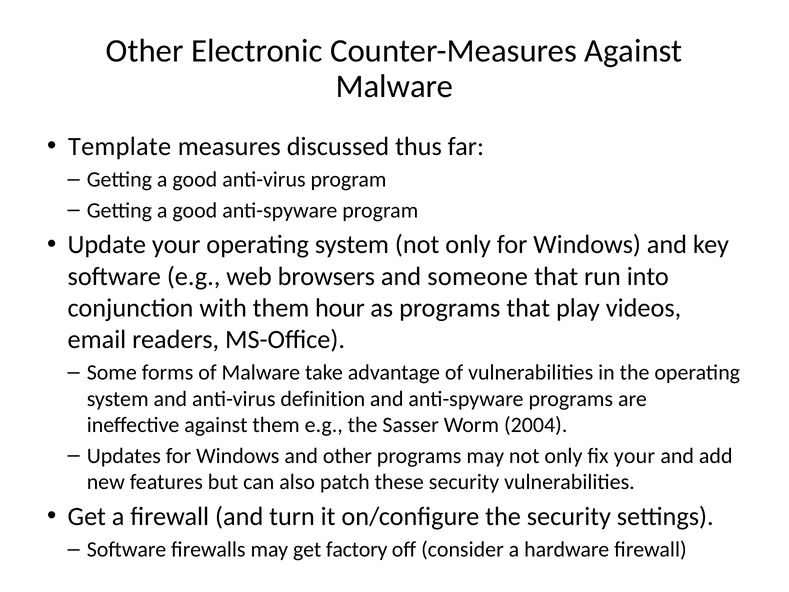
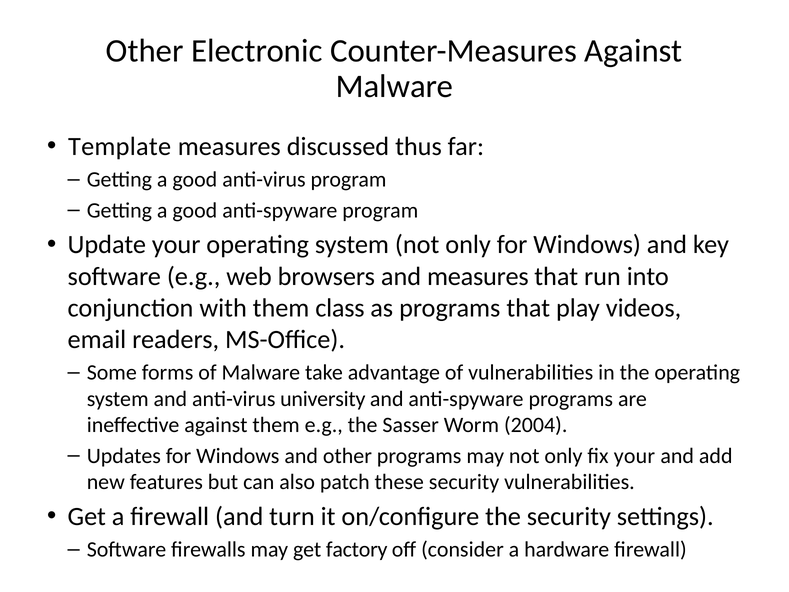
and someone: someone -> measures
hour: hour -> class
definition: definition -> university
